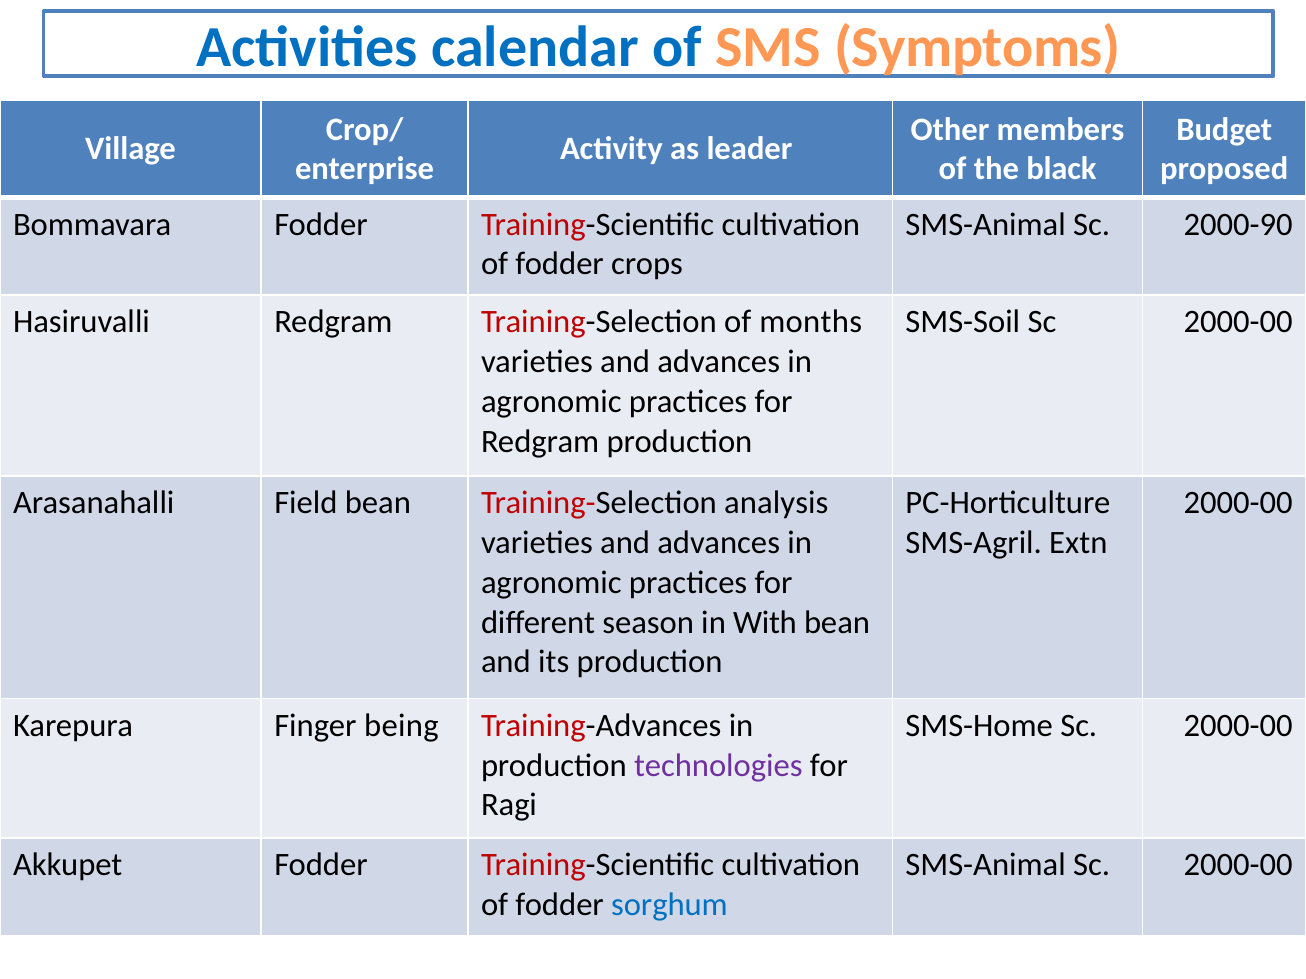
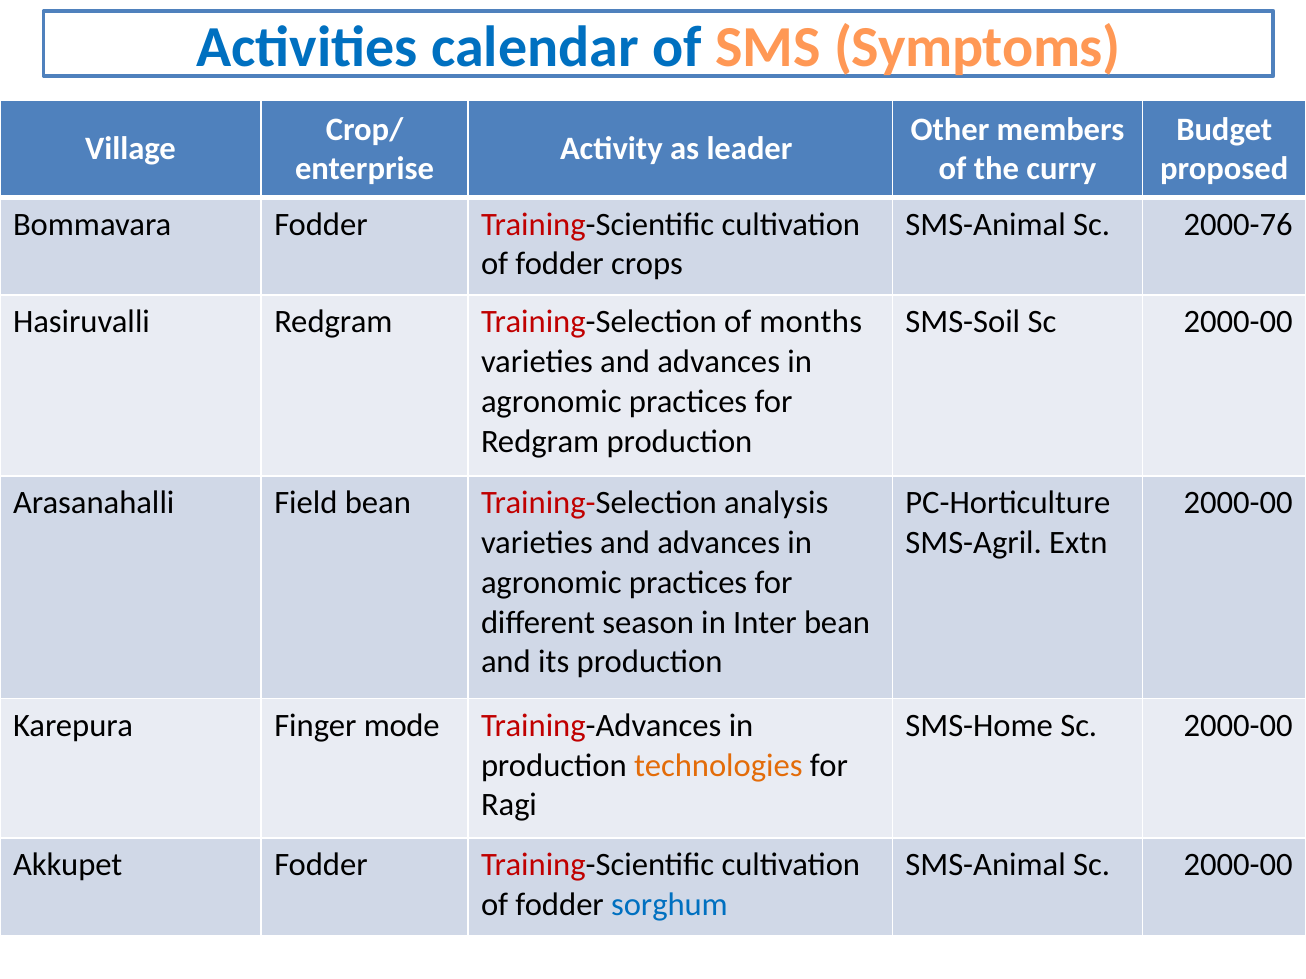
black: black -> curry
2000-90: 2000-90 -> 2000-76
With: With -> Inter
being: being -> mode
technologies colour: purple -> orange
